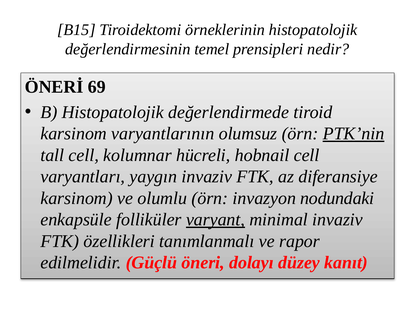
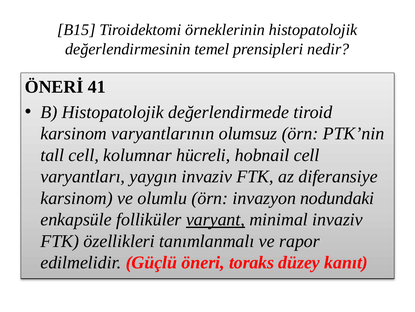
69: 69 -> 41
PTK’nin underline: present -> none
dolayı: dolayı -> toraks
